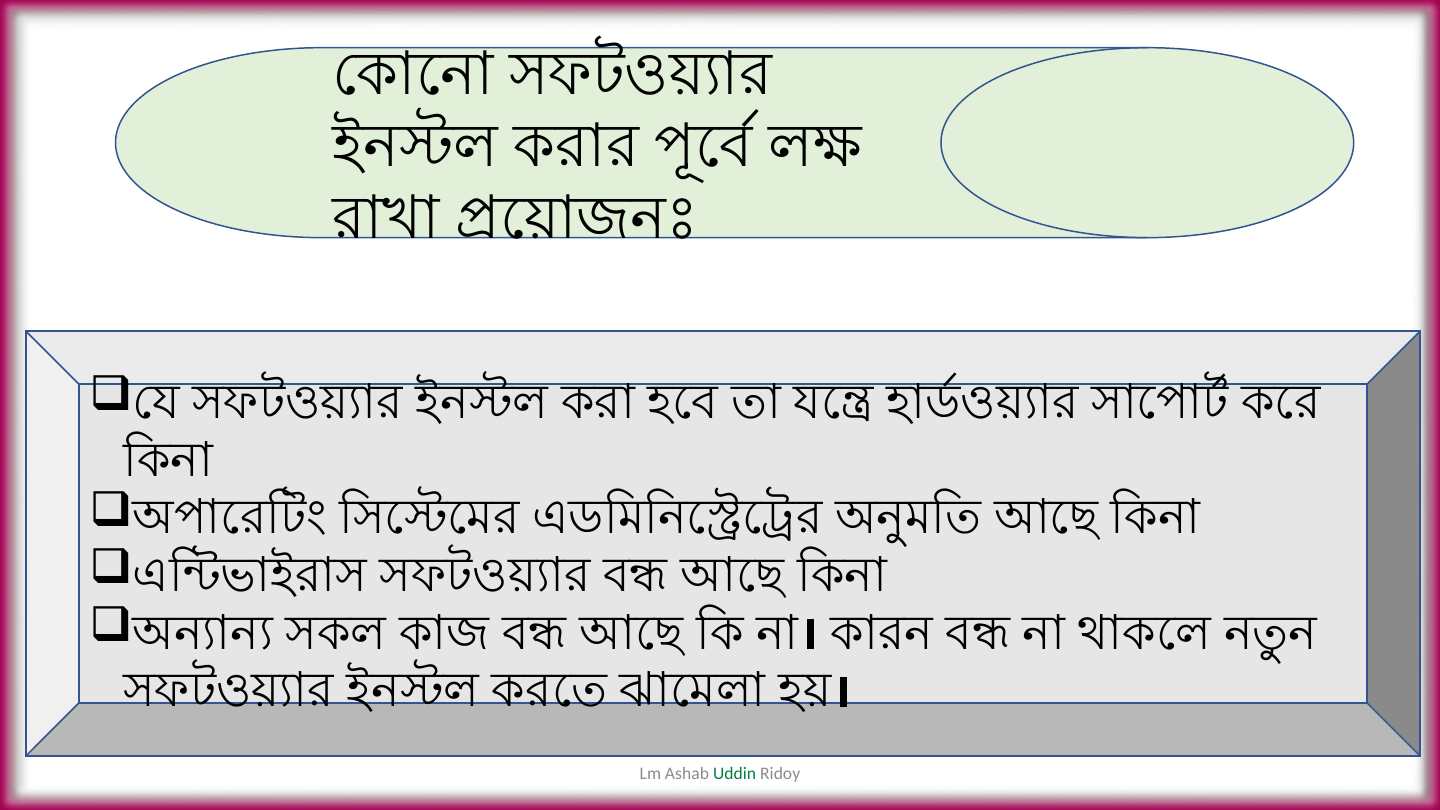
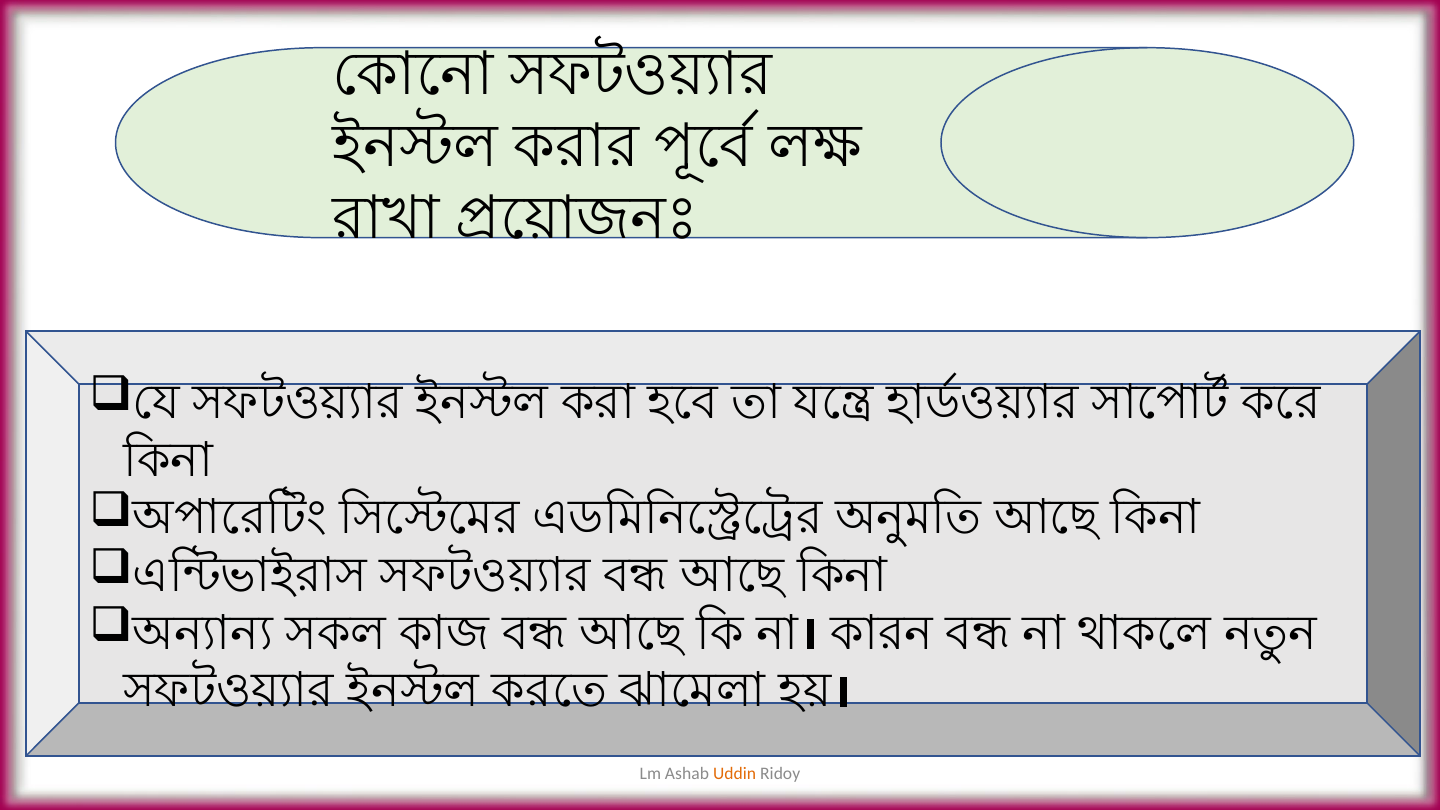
Uddin colour: green -> orange
